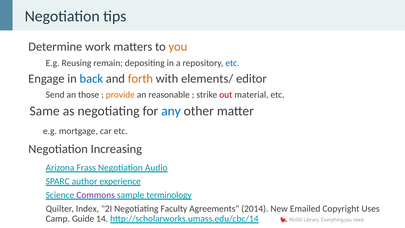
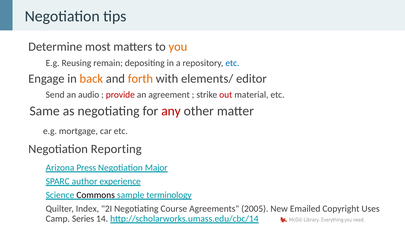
work: work -> most
back colour: blue -> orange
those: those -> audio
provide colour: orange -> red
reasonable: reasonable -> agreement
any colour: blue -> red
Increasing: Increasing -> Reporting
Frass: Frass -> Press
Audio: Audio -> Major
Commons colour: purple -> black
Faculty: Faculty -> Course
2014: 2014 -> 2005
Guide: Guide -> Series
